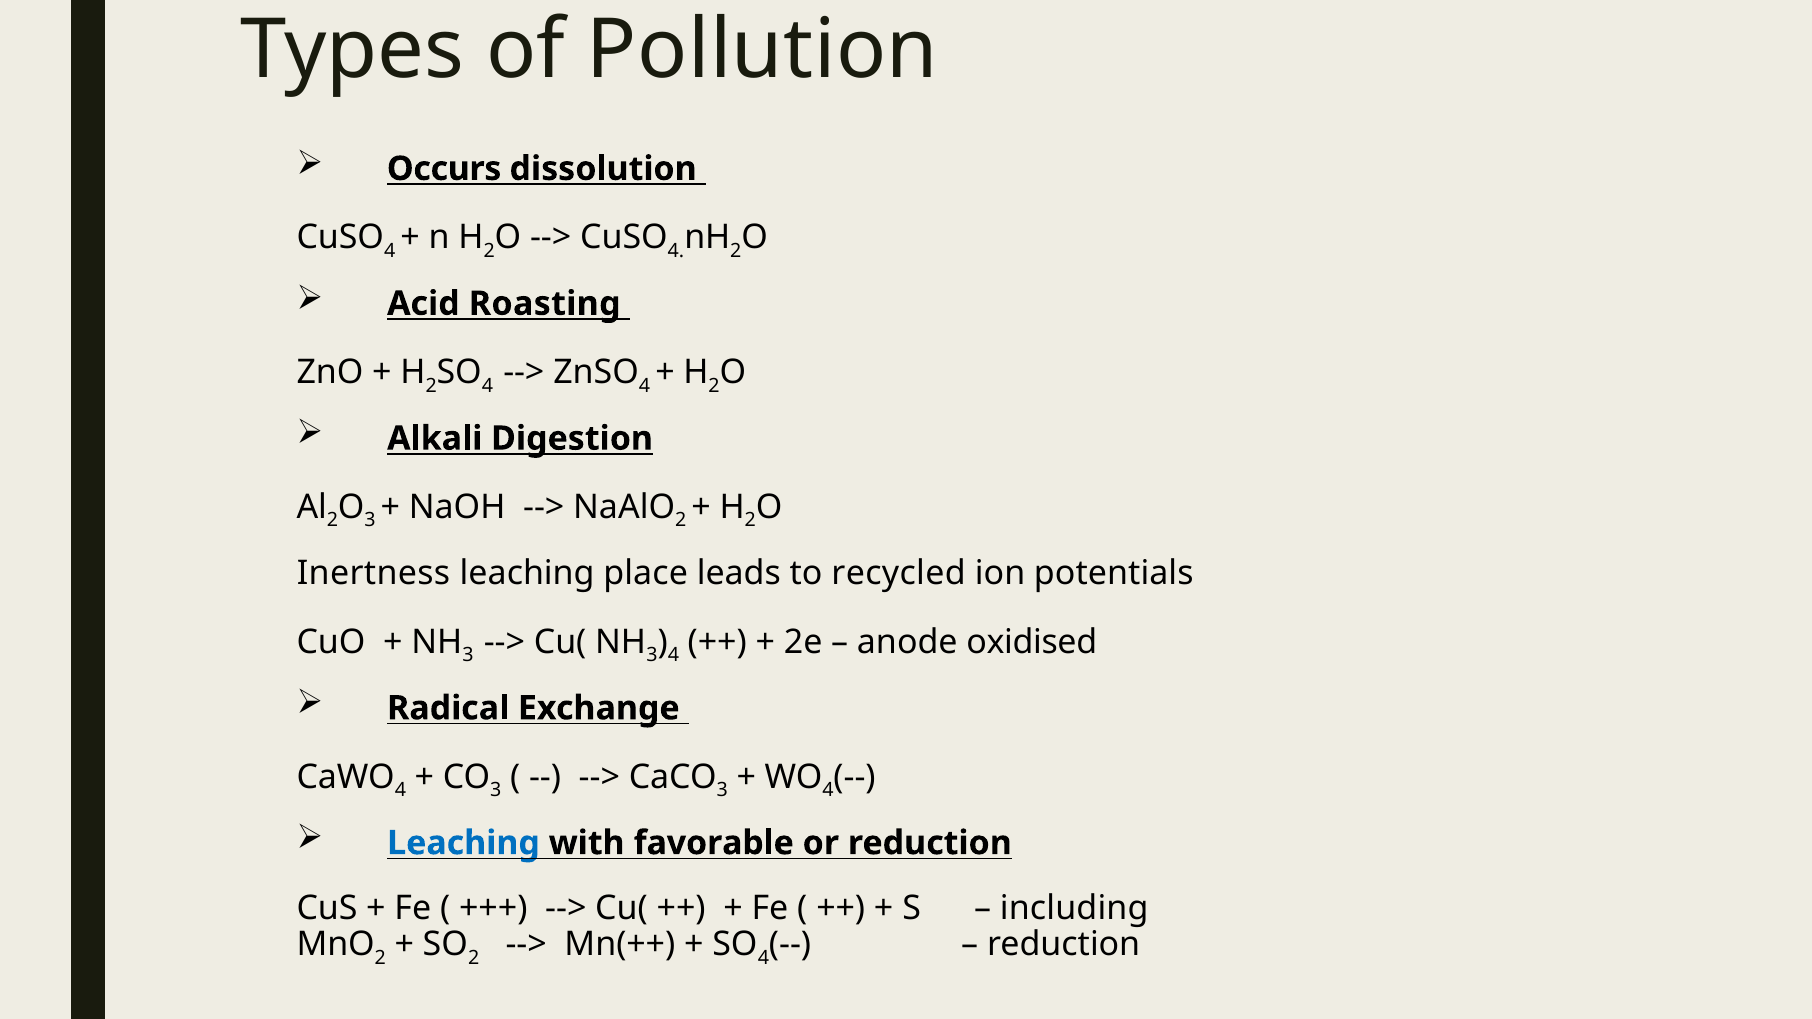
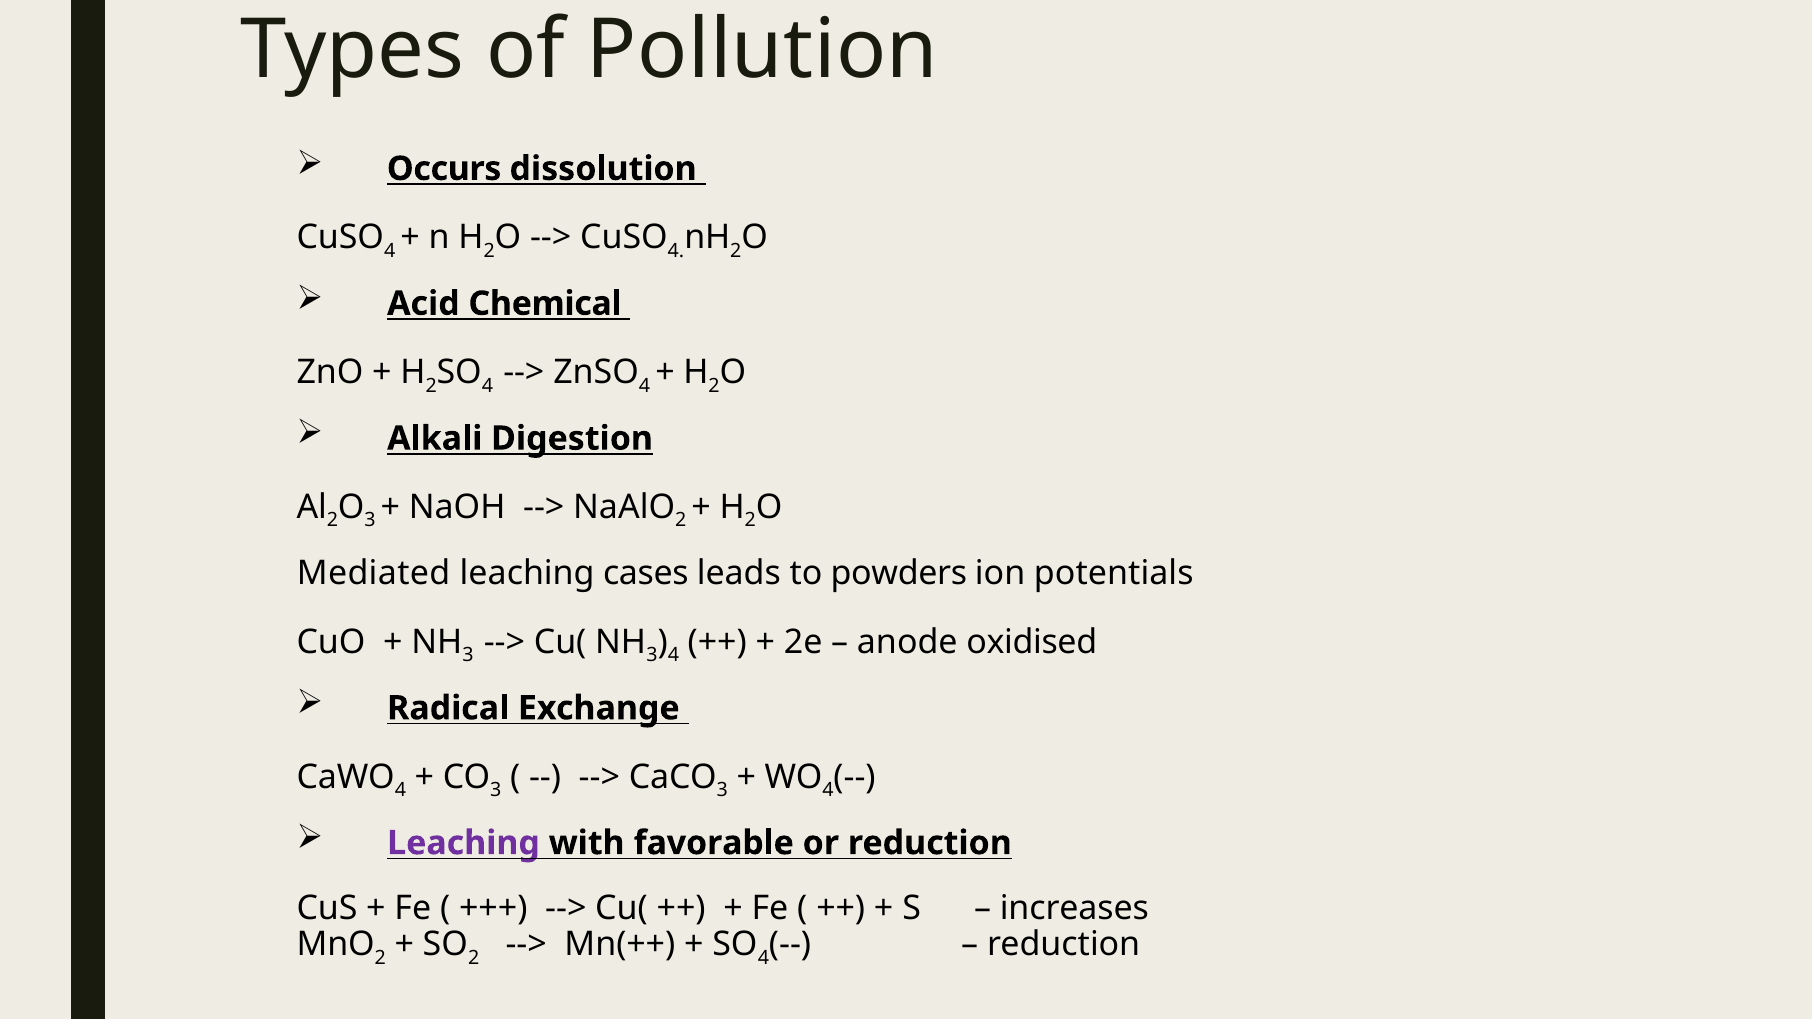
Roasting: Roasting -> Chemical
Inertness: Inertness -> Mediated
place: place -> cases
recycled: recycled -> powders
Leaching at (463, 843) colour: blue -> purple
including: including -> increases
